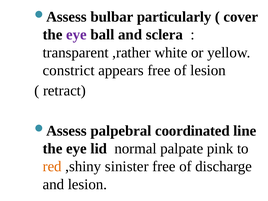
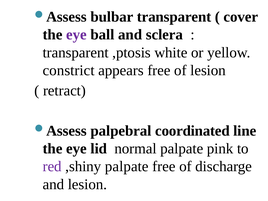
bulbar particularly: particularly -> transparent
,rather: ,rather -> ,ptosis
red colour: orange -> purple
,shiny sinister: sinister -> palpate
